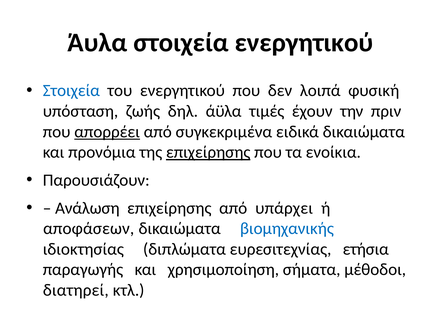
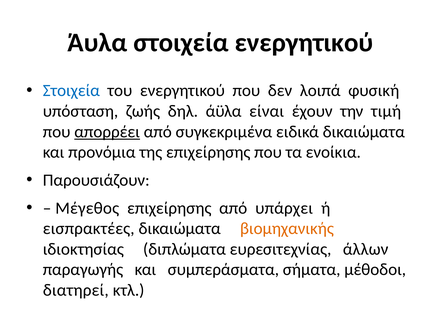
τιμές: τιμές -> είναι
πριν: πριν -> τιμή
επιχείρησης at (208, 152) underline: present -> none
Ανάλωση: Ανάλωση -> Μέγεθος
αποφάσεων: αποφάσεων -> εισπρακτέες
βιομηχανικής colour: blue -> orange
ετήσια: ετήσια -> άλλων
χρησιμοποίηση: χρησιμοποίηση -> συμπεράσματα
